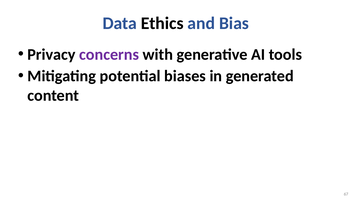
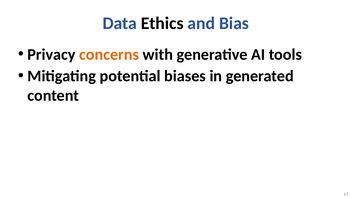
concerns colour: purple -> orange
